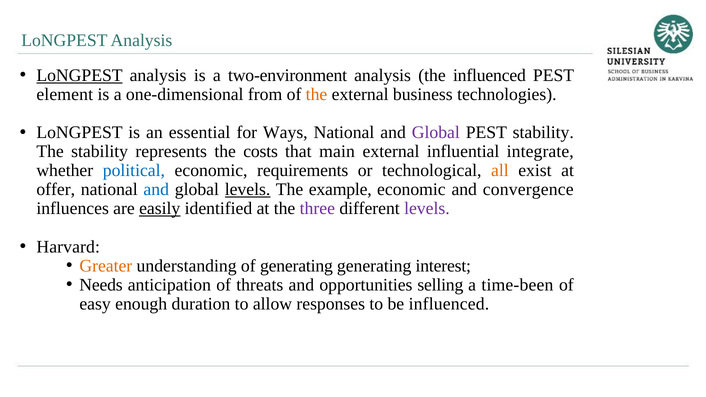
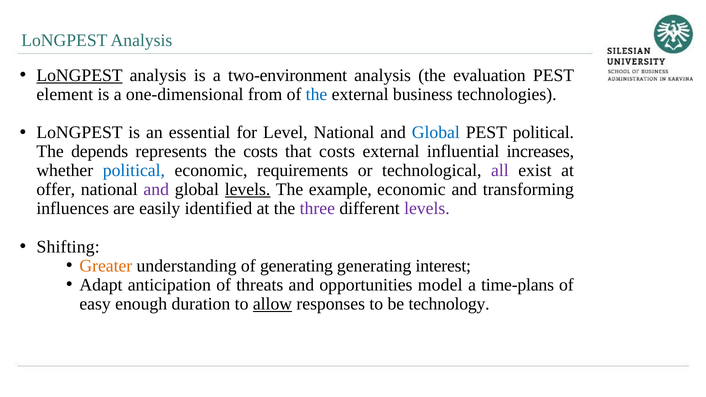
the influenced: influenced -> evaluation
the at (317, 94) colour: orange -> blue
Ways: Ways -> Level
Global at (436, 132) colour: purple -> blue
PEST stability: stability -> political
The stability: stability -> depends
that main: main -> costs
integrate: integrate -> increases
all colour: orange -> purple
and at (156, 190) colour: blue -> purple
convergence: convergence -> transforming
easily underline: present -> none
Harvard: Harvard -> Shifting
Needs: Needs -> Adapt
selling: selling -> model
time-been: time-been -> time-plans
allow underline: none -> present
be influenced: influenced -> technology
